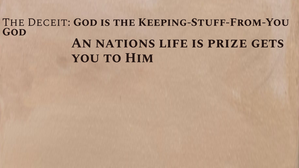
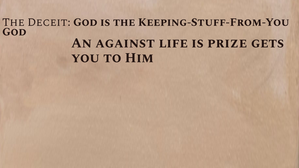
nations: nations -> against
